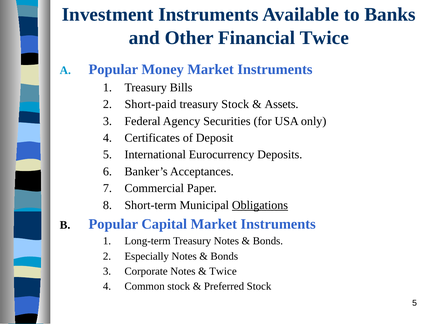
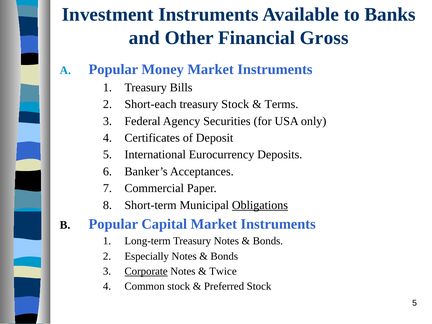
Financial Twice: Twice -> Gross
Short-paid: Short-paid -> Short-each
Assets: Assets -> Terms
Corporate underline: none -> present
